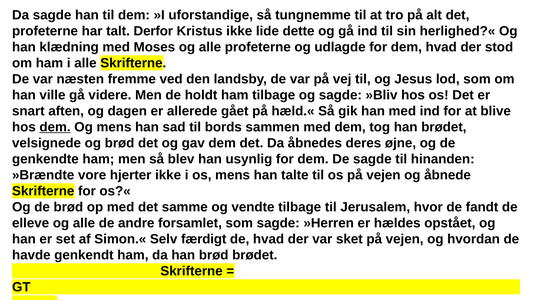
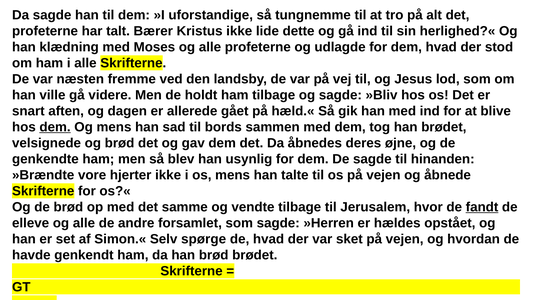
Derfor: Derfor -> Bærer
fandt underline: none -> present
færdigt: færdigt -> spørge
